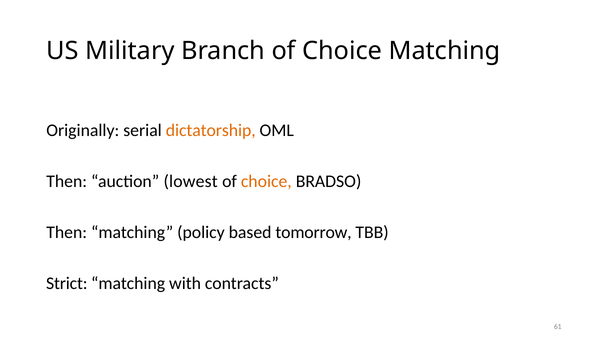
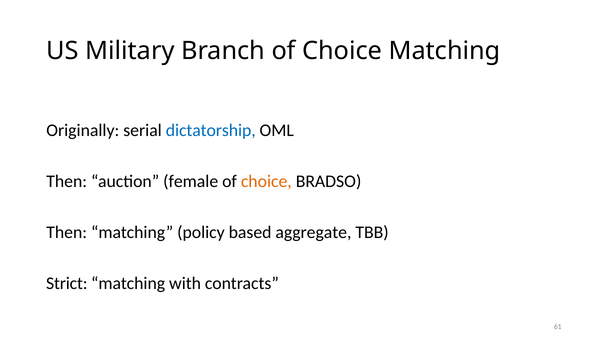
dictatorship colour: orange -> blue
lowest: lowest -> female
tomorrow: tomorrow -> aggregate
